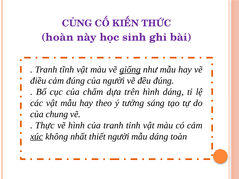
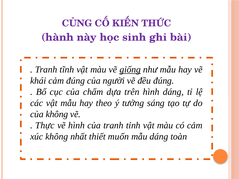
hoàn: hoàn -> hành
điều: điều -> khái
của chung: chung -> không
xúc underline: present -> none
thiết người: người -> muốn
